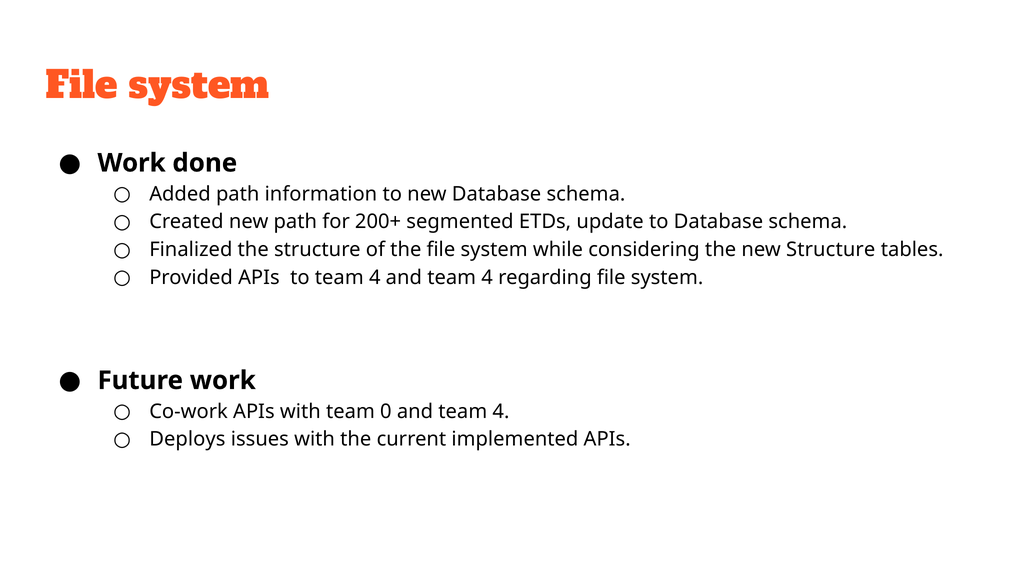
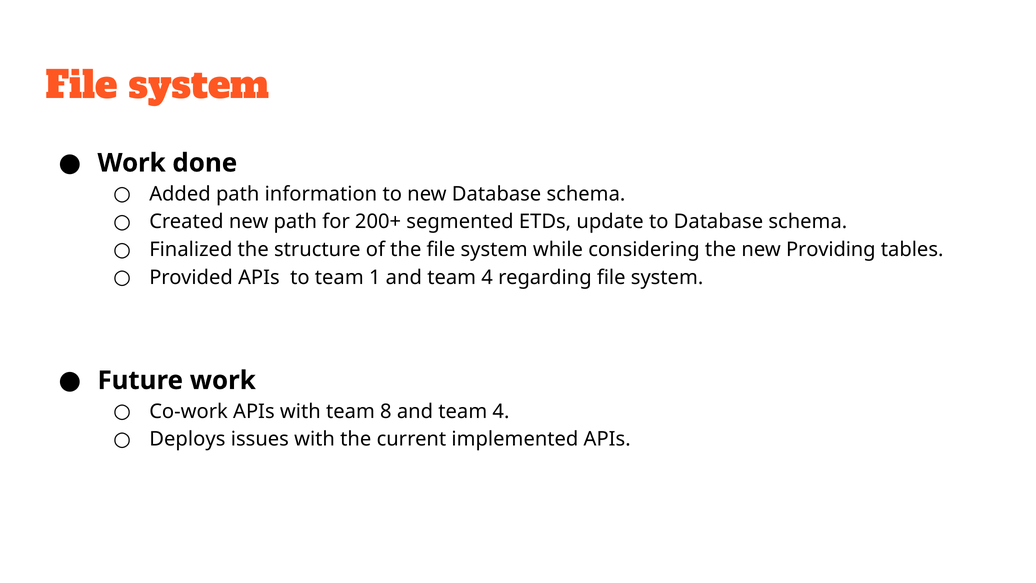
new Structure: Structure -> Providing
to team 4: 4 -> 1
0: 0 -> 8
